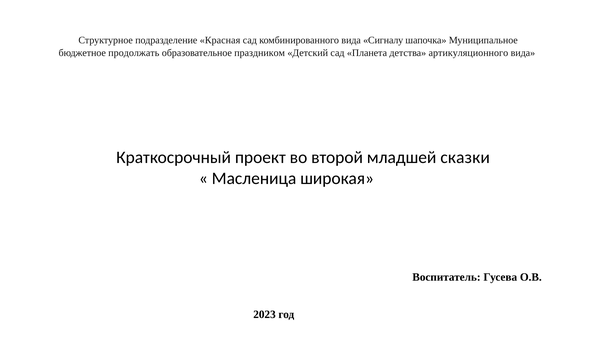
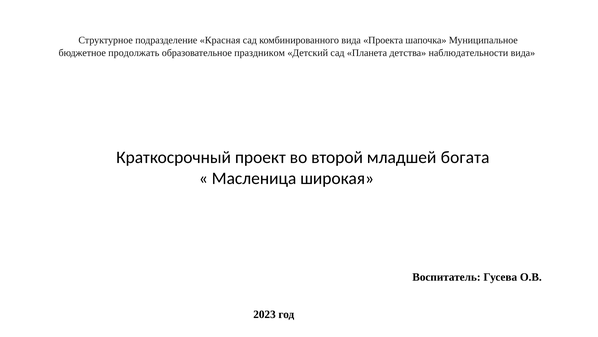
Сигналу: Сигналу -> Проекта
артикуляционного: артикуляционного -> наблюдательности
сказки: сказки -> богата
